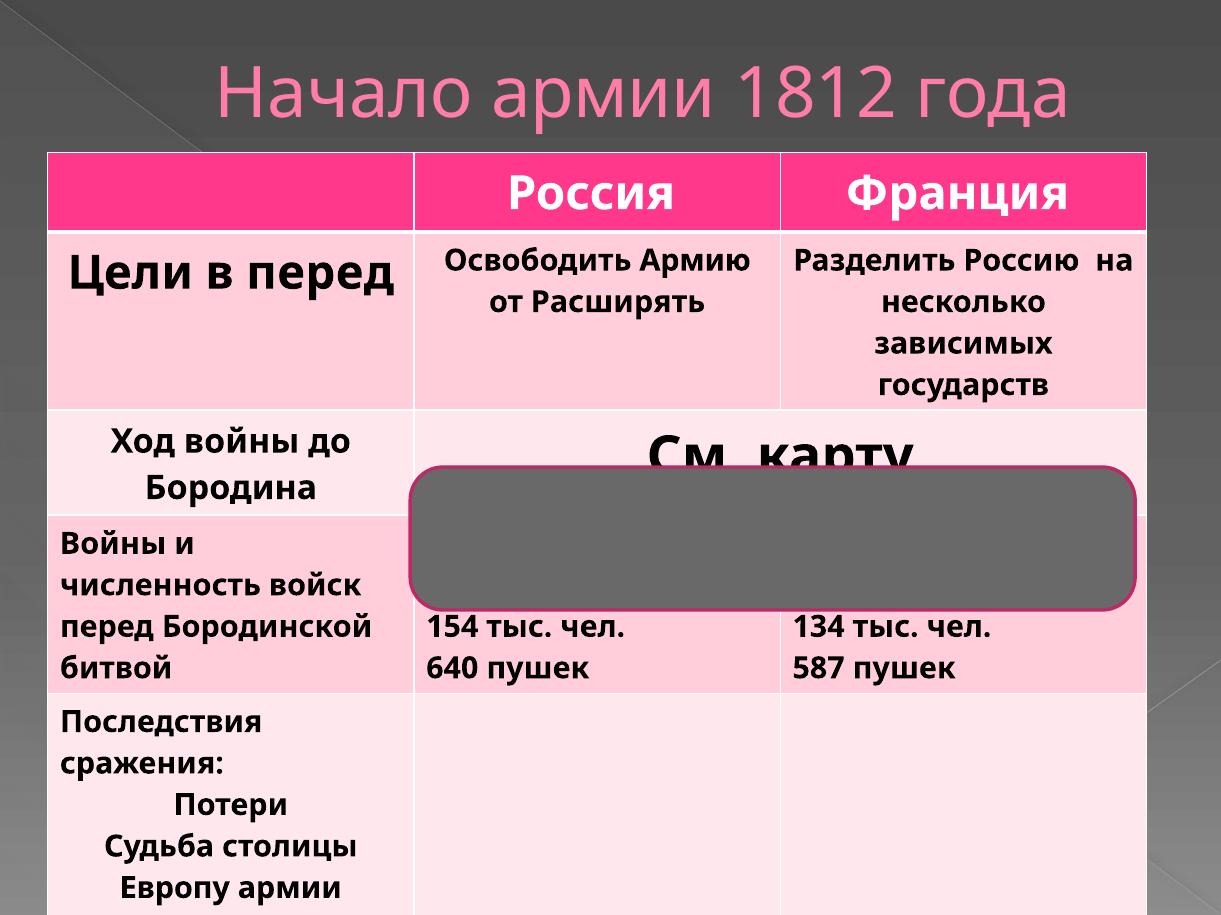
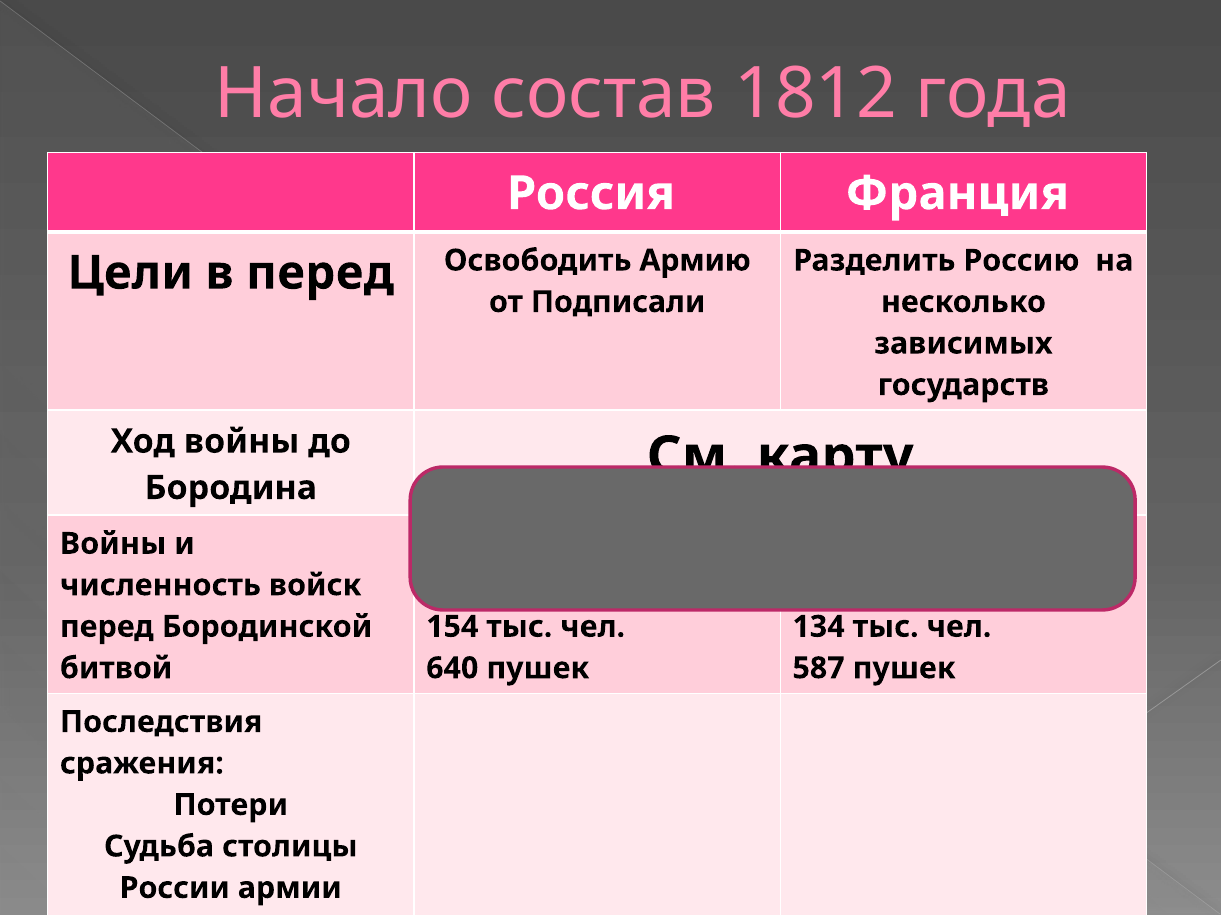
Начало армии: армии -> состав
Расширять: Расширять -> Подписали
Европу: Европу -> России
